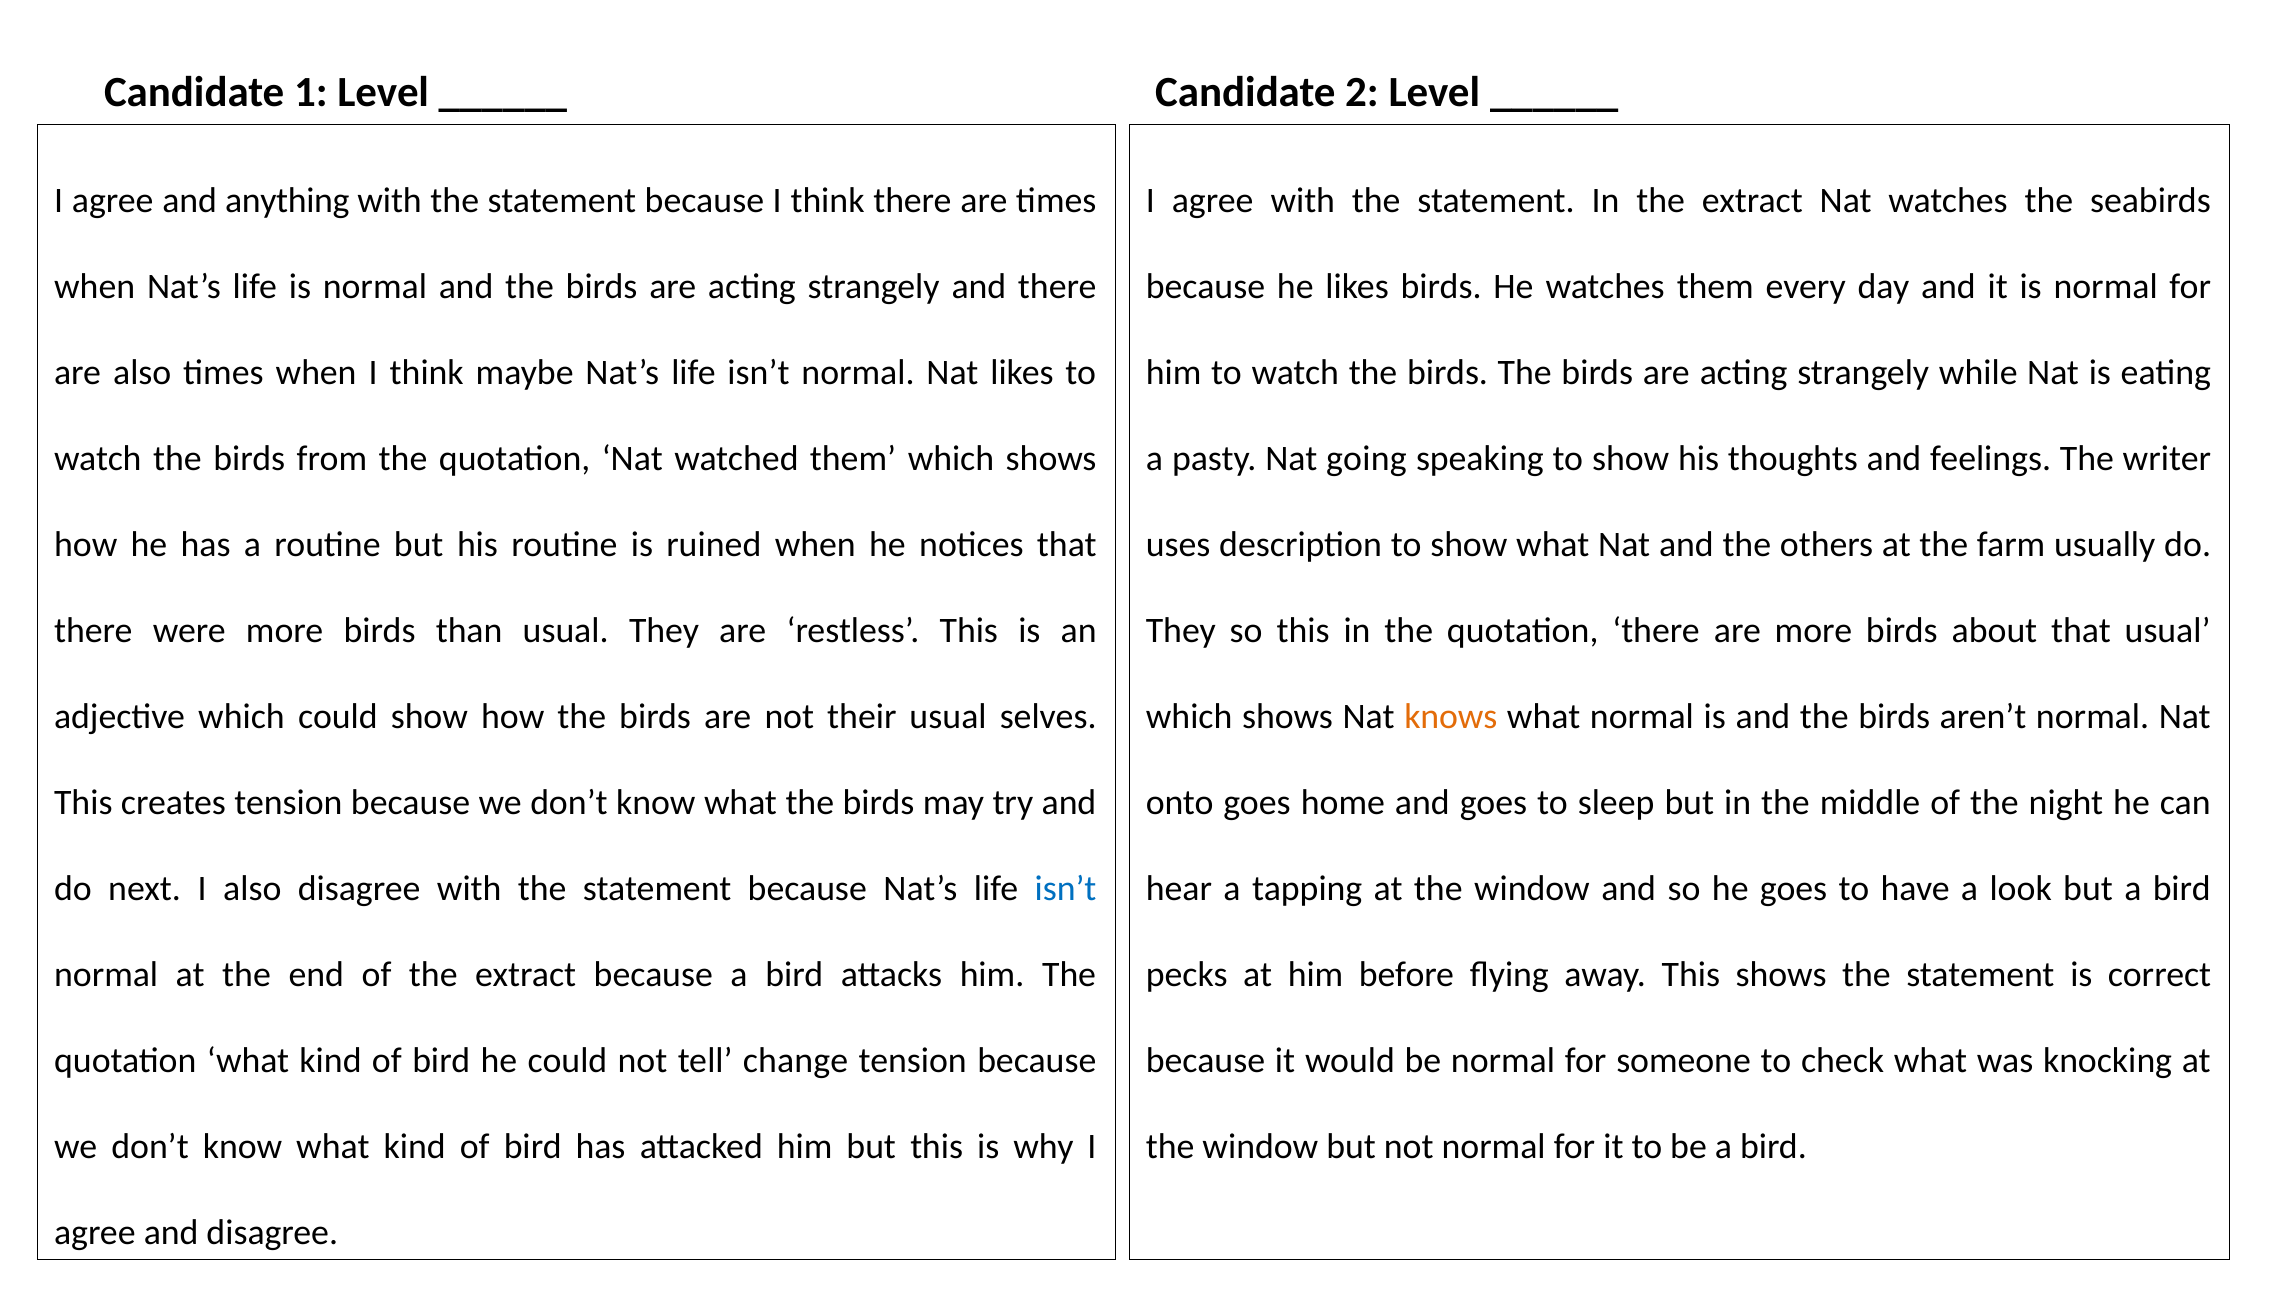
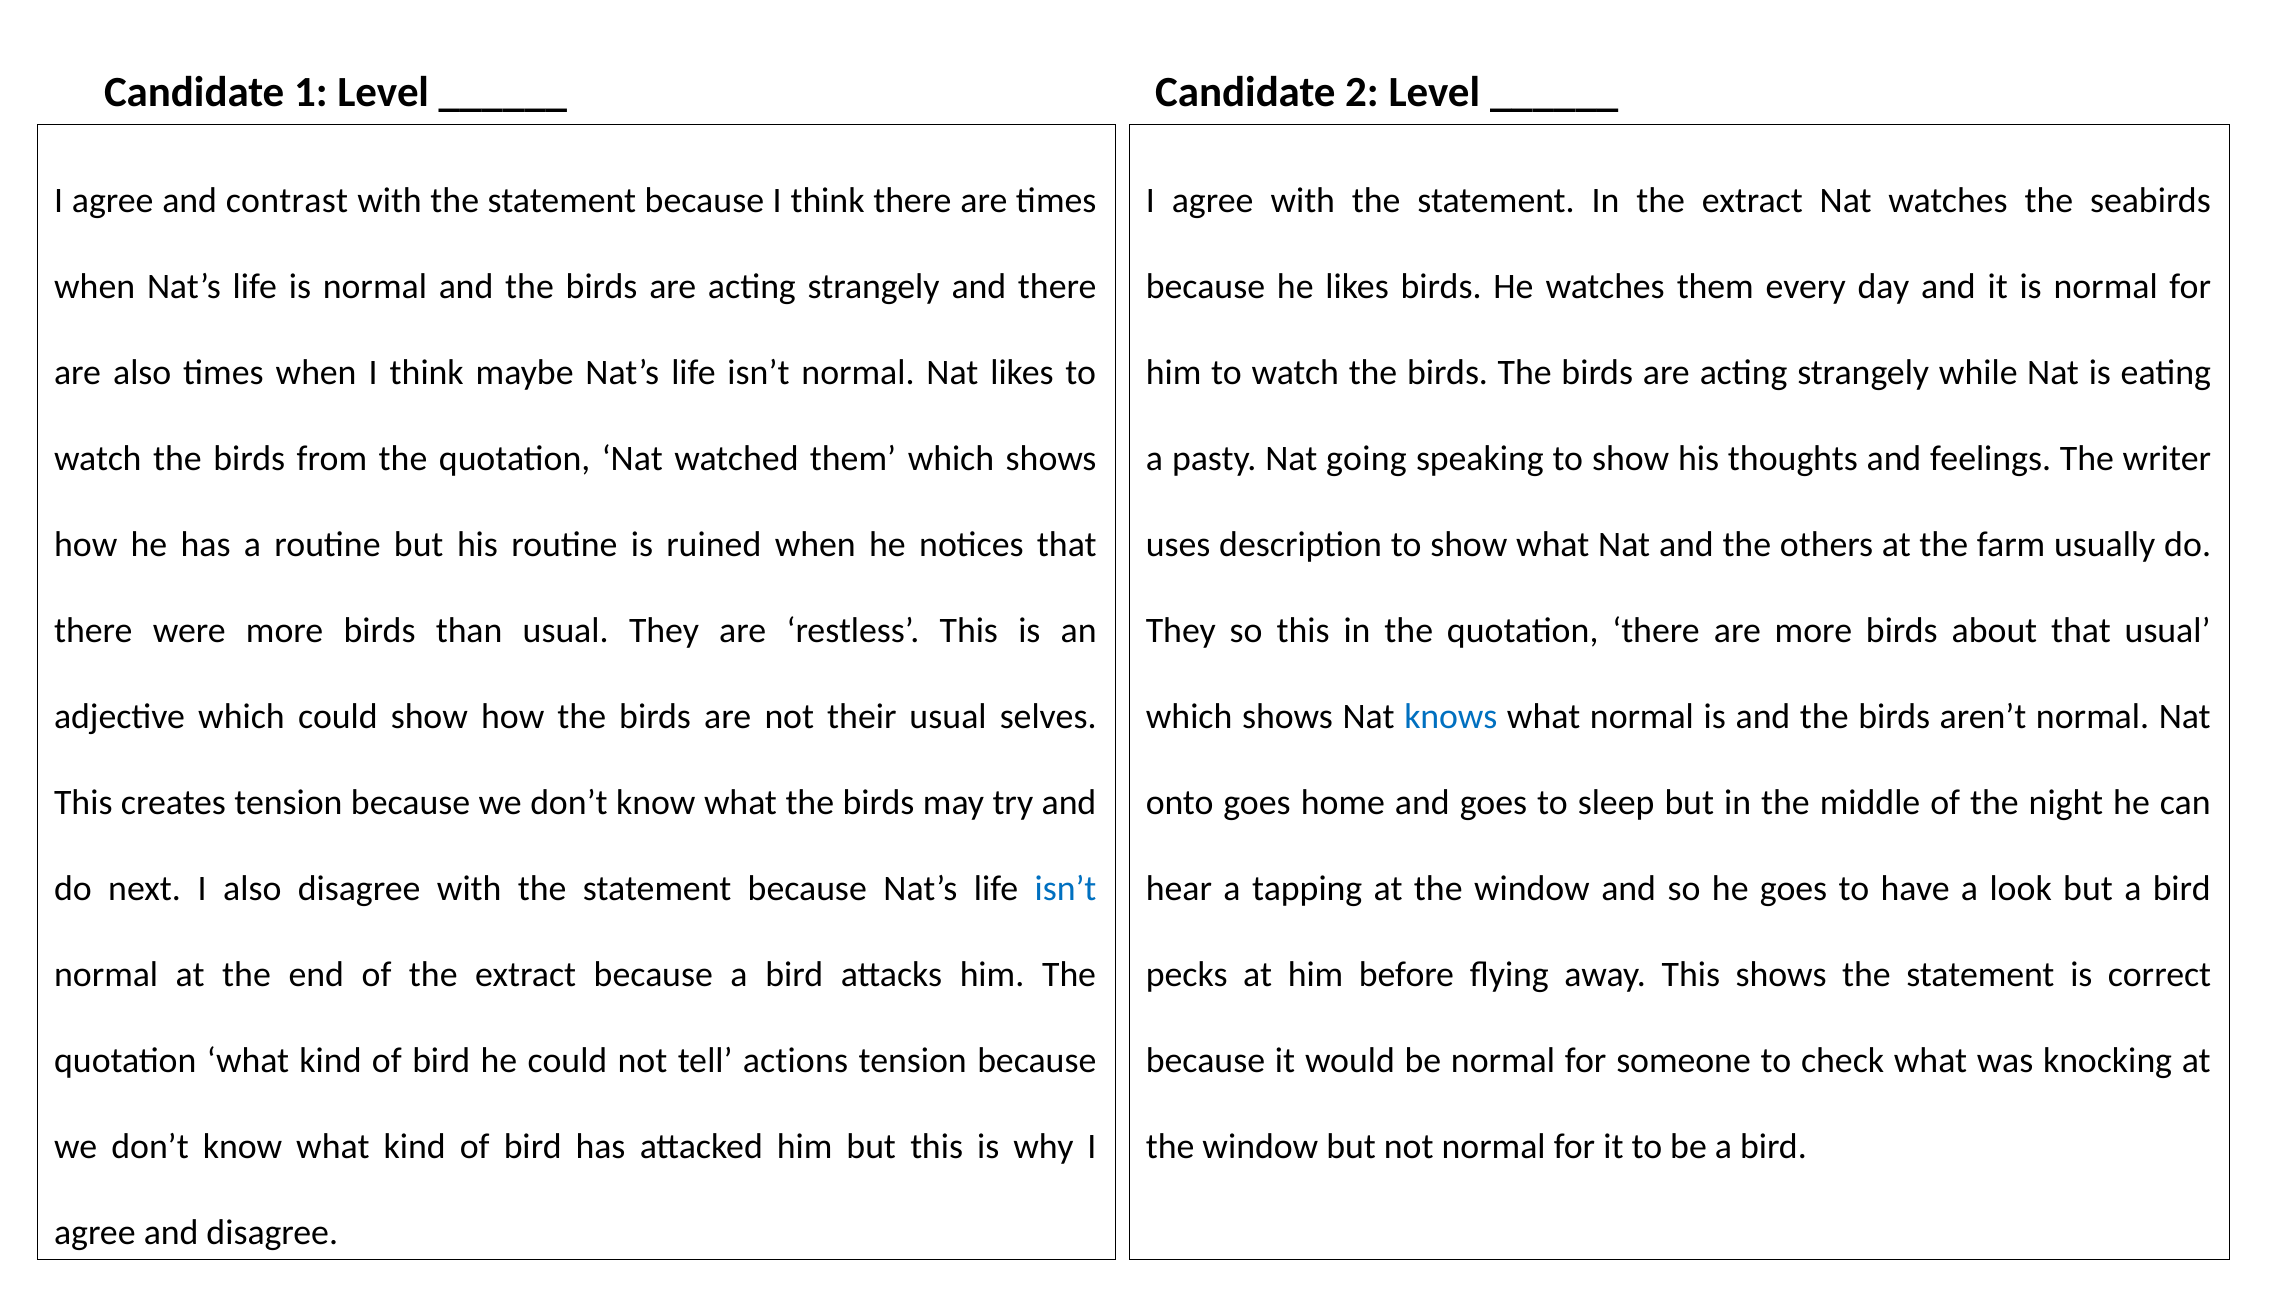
anything: anything -> contrast
knows colour: orange -> blue
change: change -> actions
